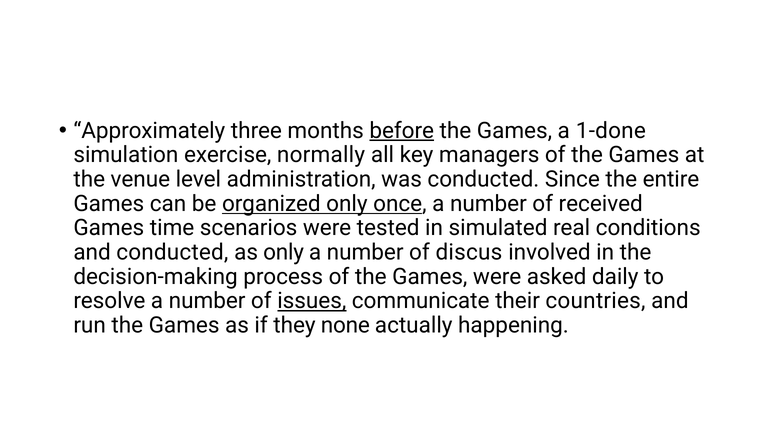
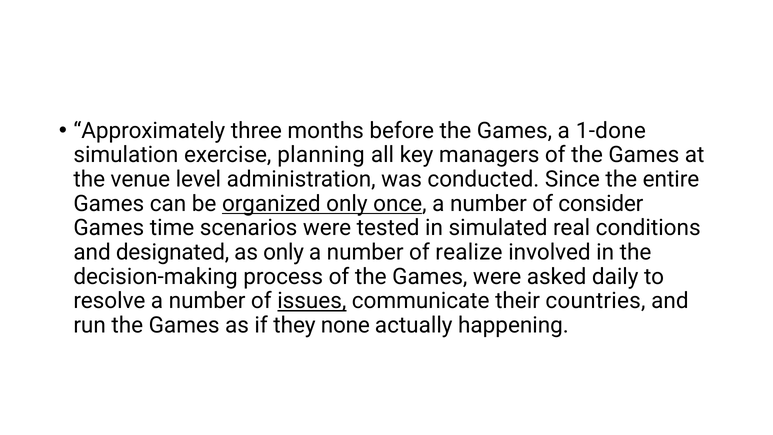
before underline: present -> none
normally: normally -> planning
received: received -> consider
and conducted: conducted -> designated
discus: discus -> realize
